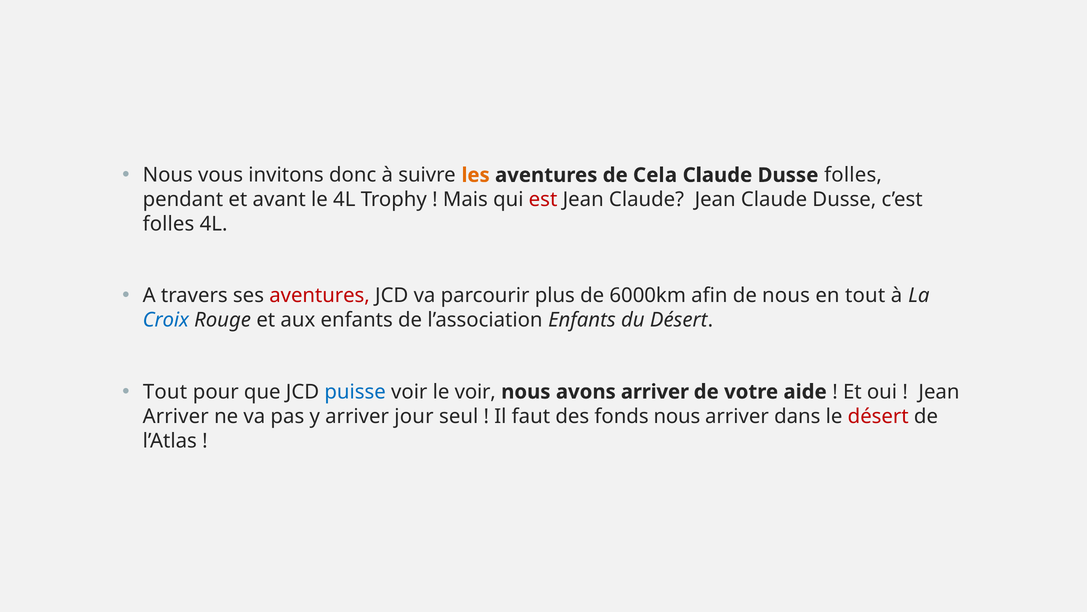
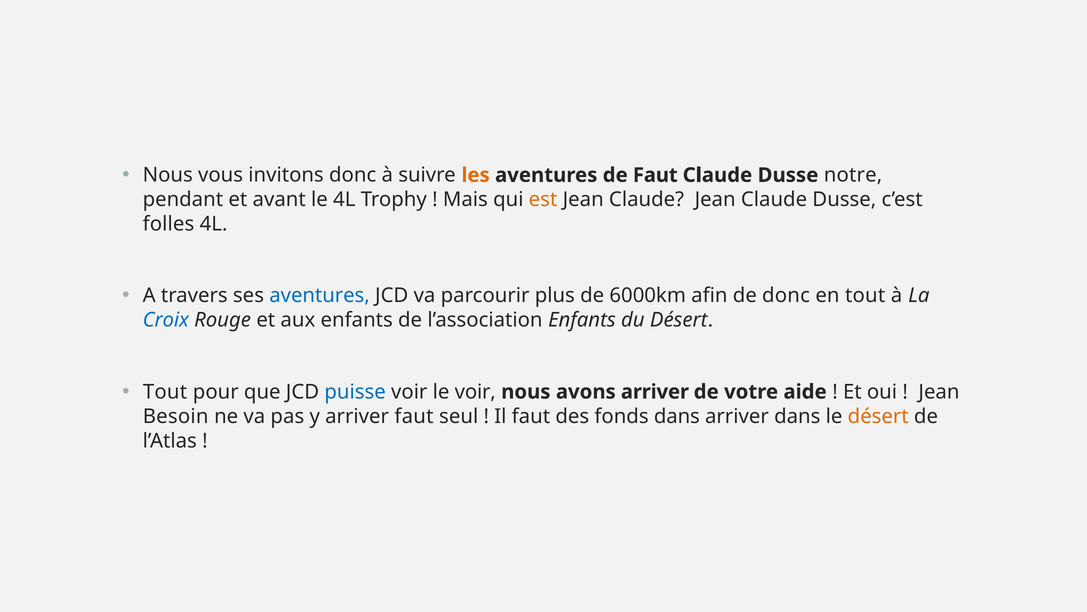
de Cela: Cela -> Faut
Dusse folles: folles -> notre
est colour: red -> orange
aventures at (320, 295) colour: red -> blue
de nous: nous -> donc
Arriver at (176, 416): Arriver -> Besoin
arriver jour: jour -> faut
fonds nous: nous -> dans
désert at (878, 416) colour: red -> orange
